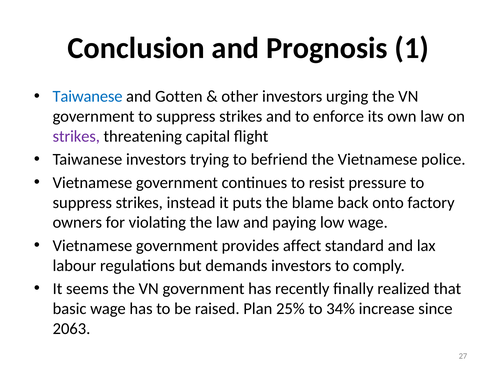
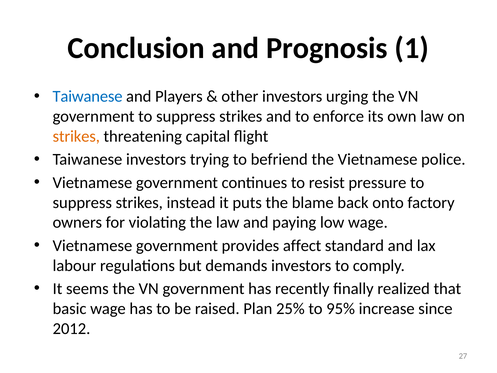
Gotten: Gotten -> Players
strikes at (76, 136) colour: purple -> orange
34%: 34% -> 95%
2063: 2063 -> 2012
